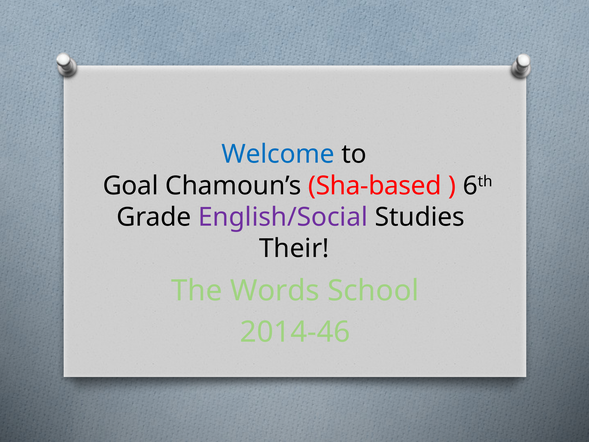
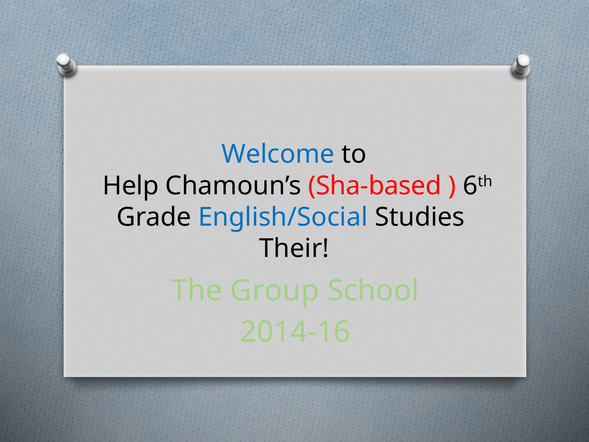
Goal: Goal -> Help
English/Social colour: purple -> blue
Words: Words -> Group
2014-46: 2014-46 -> 2014-16
